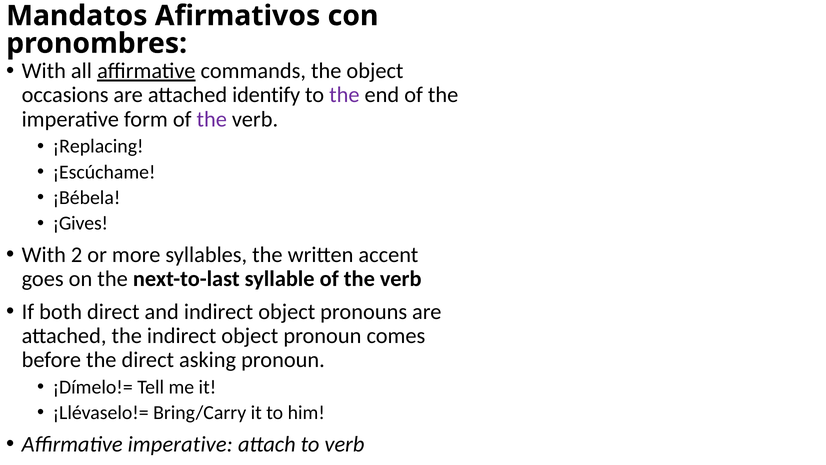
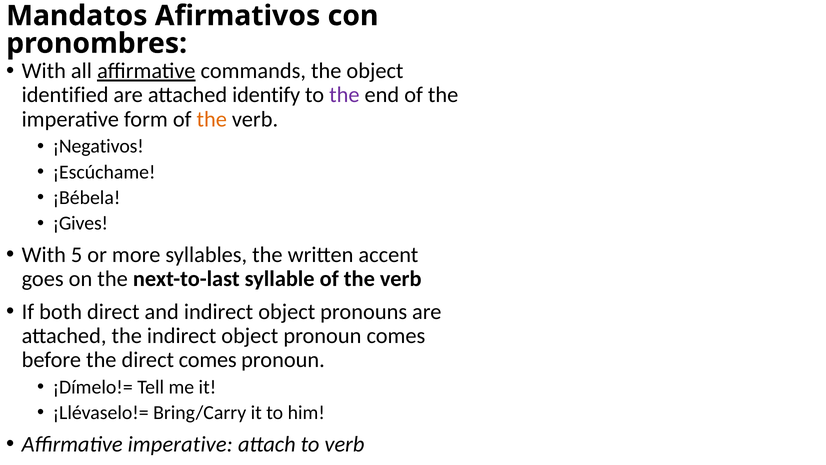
occasions: occasions -> identified
the at (212, 119) colour: purple -> orange
¡Replacing: ¡Replacing -> ¡Negativos
2: 2 -> 5
direct asking: asking -> comes
